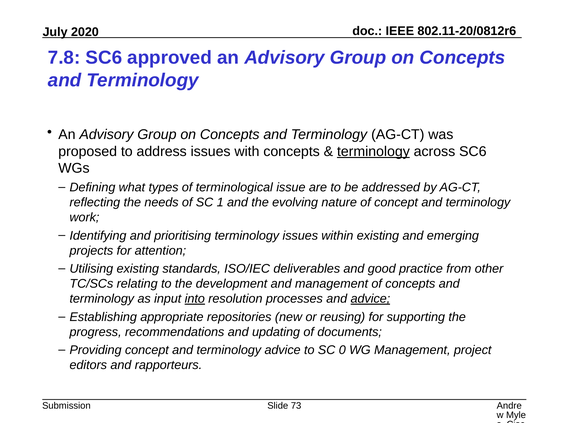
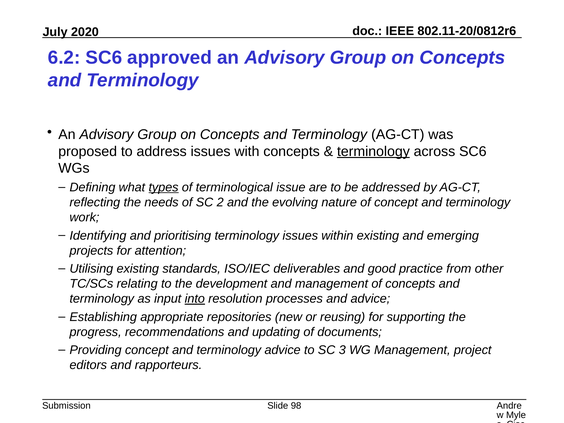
7.8: 7.8 -> 6.2
types underline: none -> present
1: 1 -> 2
advice at (370, 299) underline: present -> none
0: 0 -> 3
73: 73 -> 98
